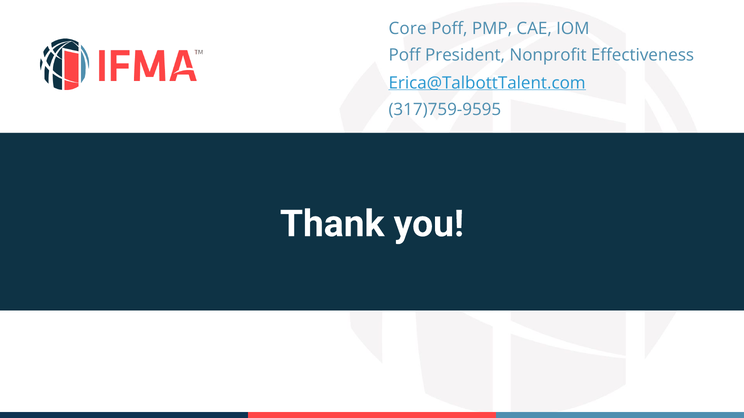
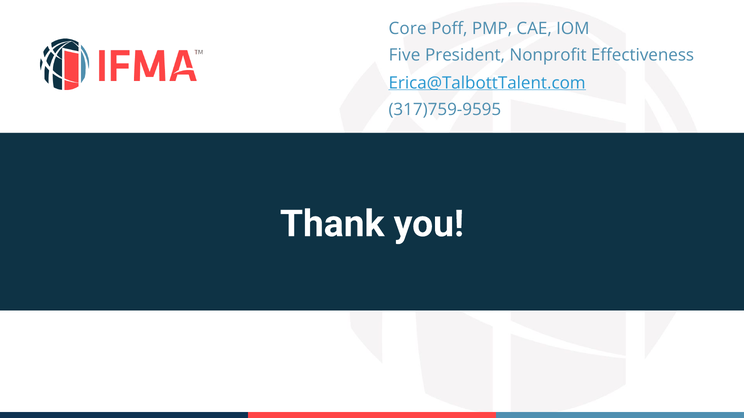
Poff at (405, 55): Poff -> Five
